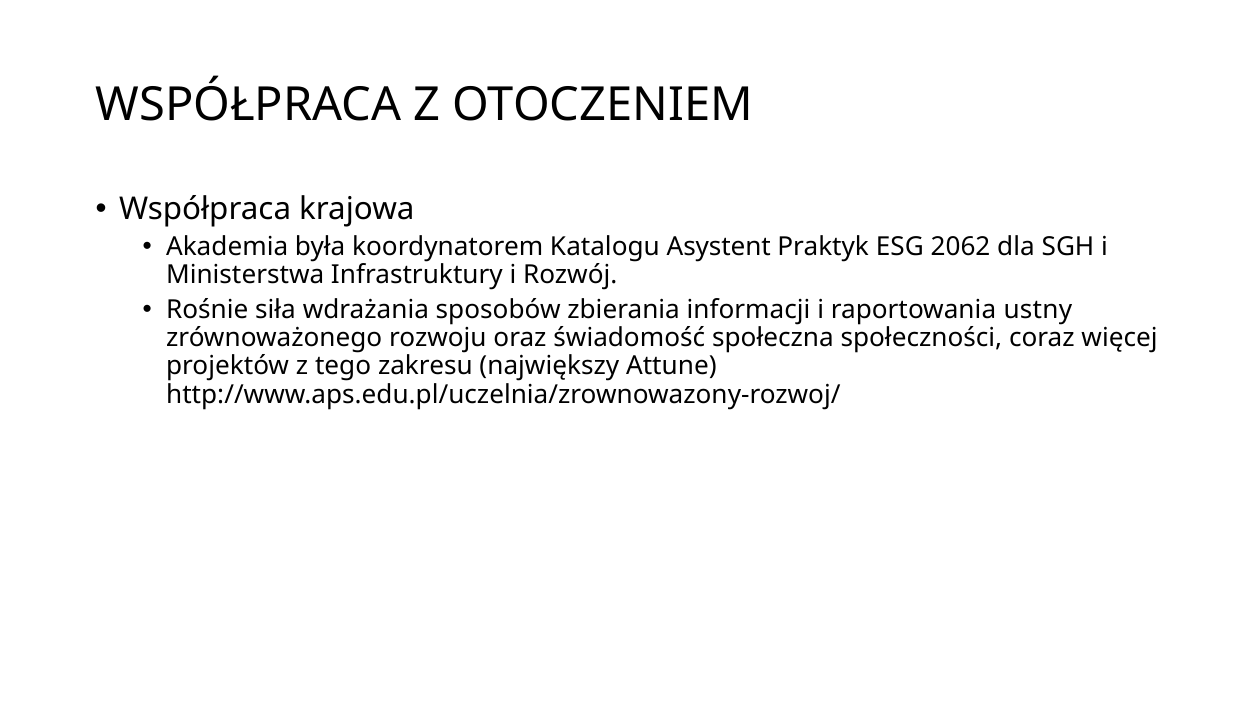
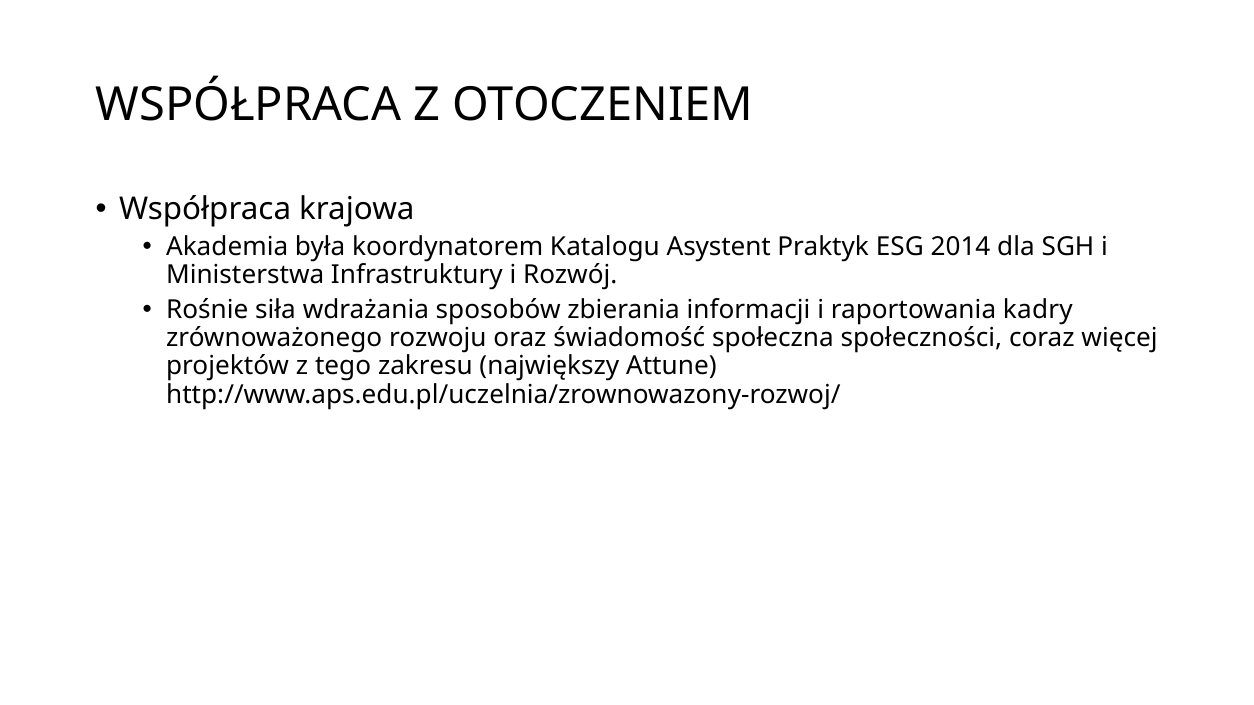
2062: 2062 -> 2014
ustny: ustny -> kadry
